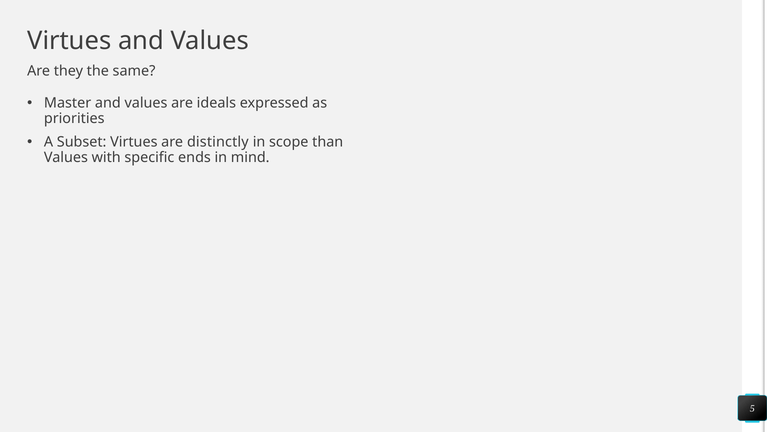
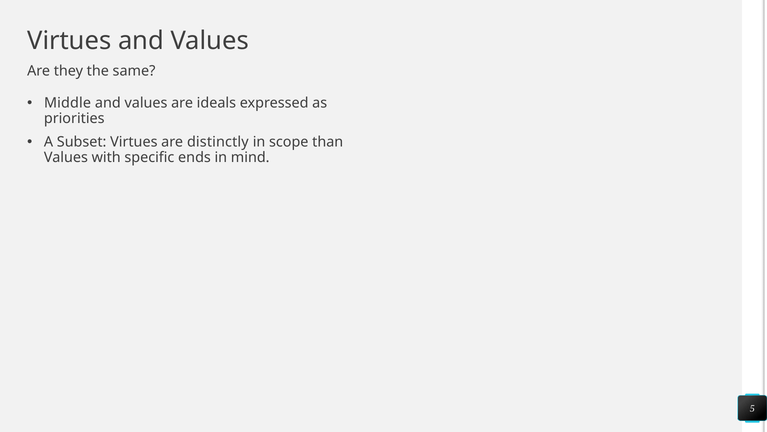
Master: Master -> Middle
